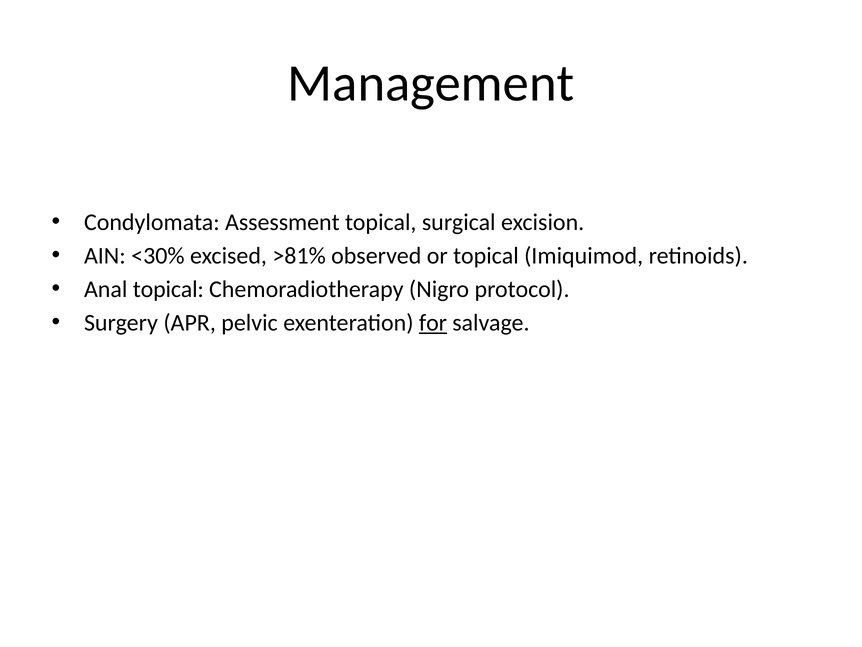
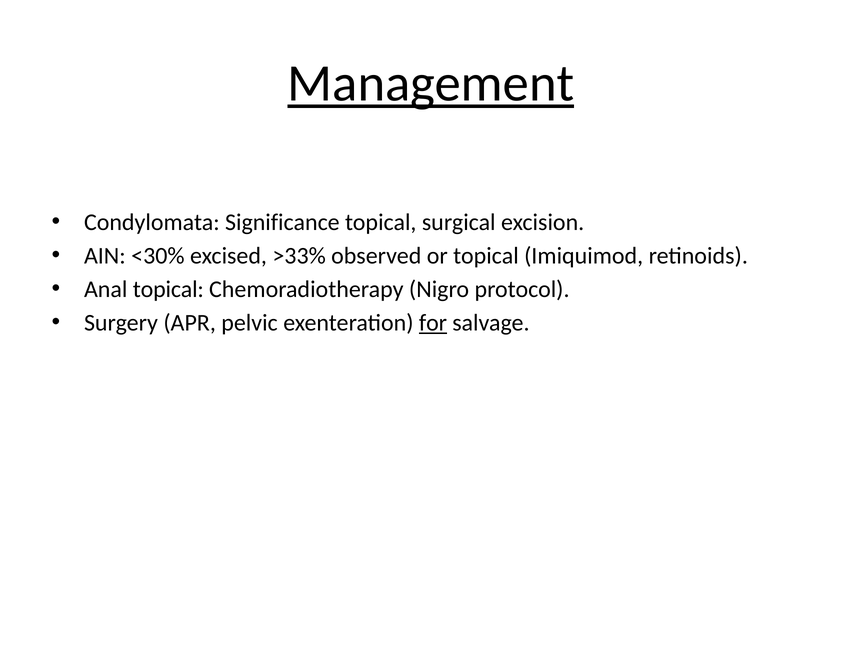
Management underline: none -> present
Assessment: Assessment -> Significance
>81%: >81% -> >33%
